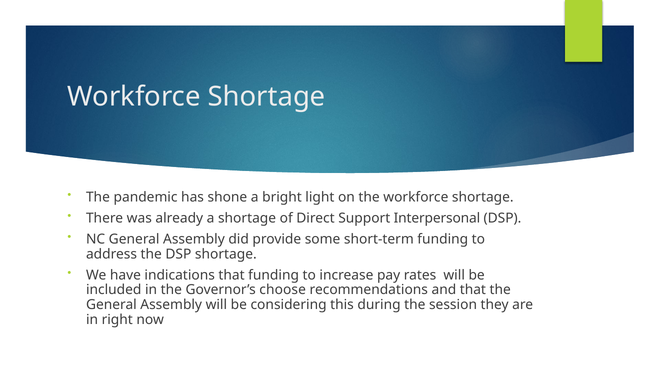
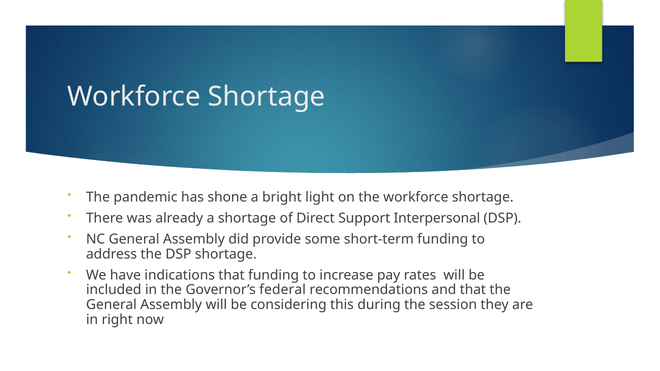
choose: choose -> federal
